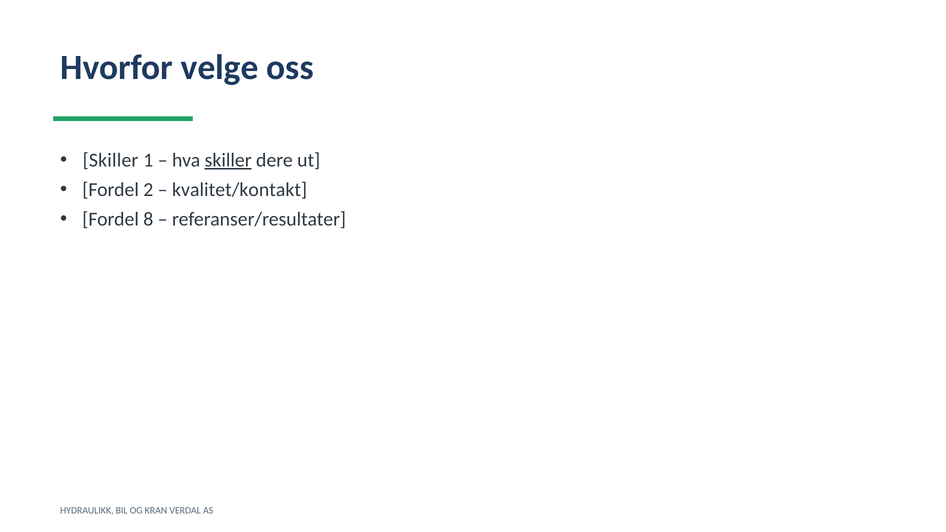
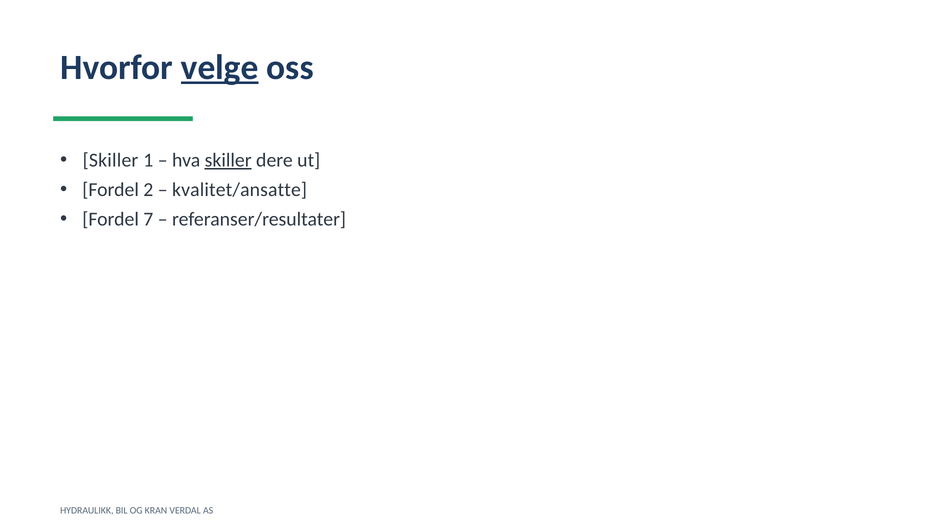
velge underline: none -> present
kvalitet/kontakt: kvalitet/kontakt -> kvalitet/ansatte
8: 8 -> 7
